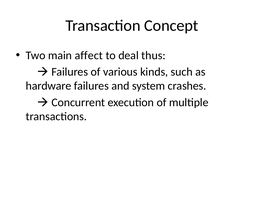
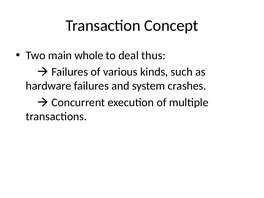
affect: affect -> whole
